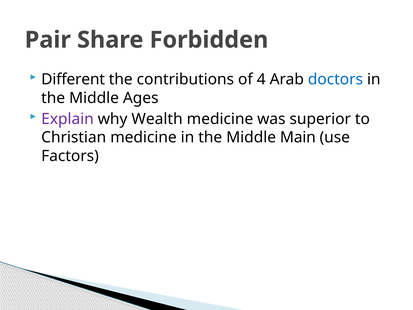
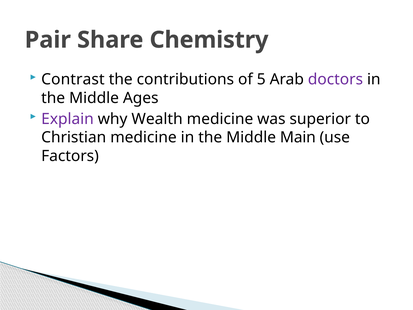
Forbidden: Forbidden -> Chemistry
Different: Different -> Contrast
4: 4 -> 5
doctors colour: blue -> purple
